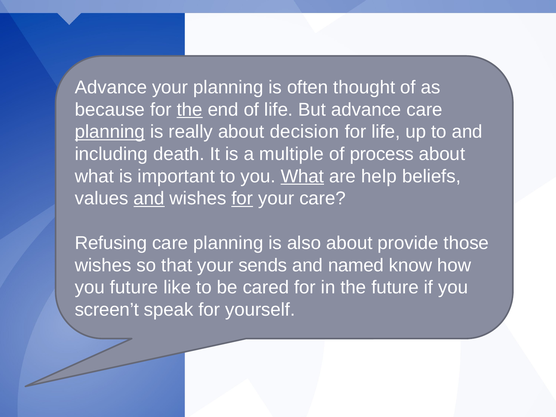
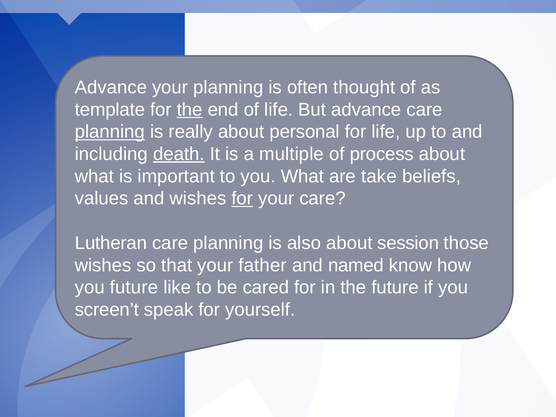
because: because -> template
decision: decision -> personal
death underline: none -> present
What at (302, 176) underline: present -> none
help: help -> take
and at (149, 199) underline: present -> none
Refusing: Refusing -> Lutheran
provide: provide -> session
sends: sends -> father
